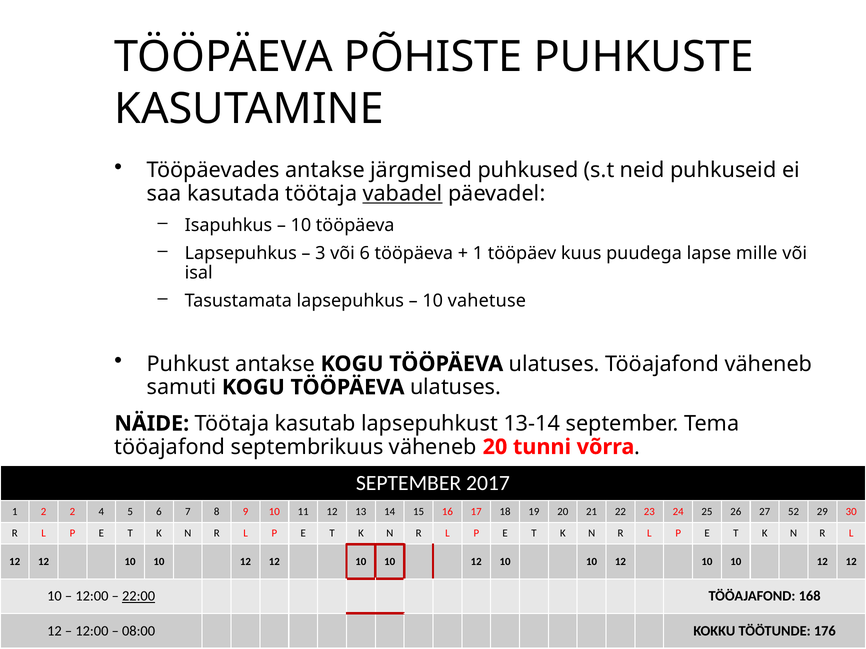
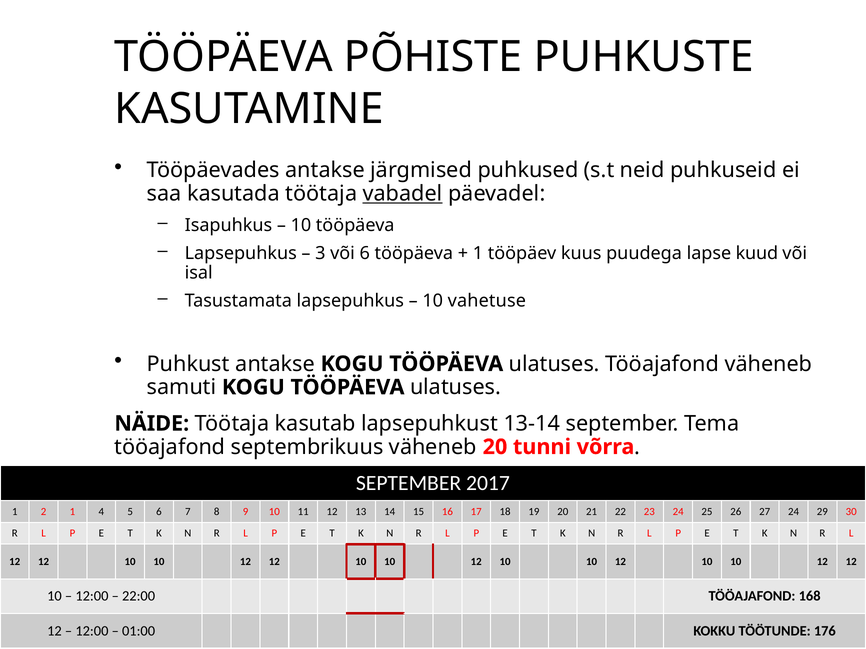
mille: mille -> kuud
2 2: 2 -> 1
27 52: 52 -> 24
22:00 underline: present -> none
08:00: 08:00 -> 01:00
